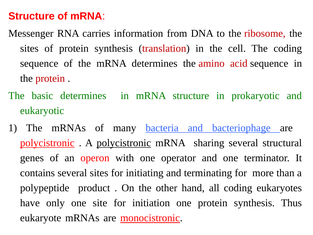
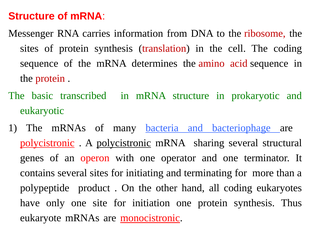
basic determines: determines -> transcribed
